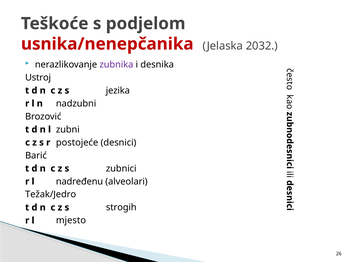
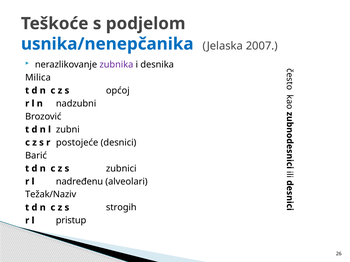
usnika/nenepčanika colour: red -> blue
2032: 2032 -> 2007
Ustroj: Ustroj -> Milica
jezika: jezika -> općoj
Težak/Jedro: Težak/Jedro -> Težak/Naziv
mjesto: mjesto -> pristup
